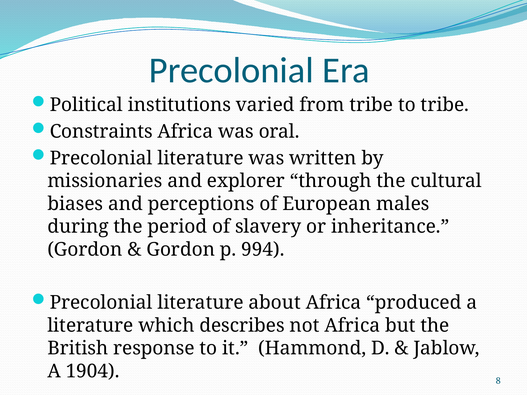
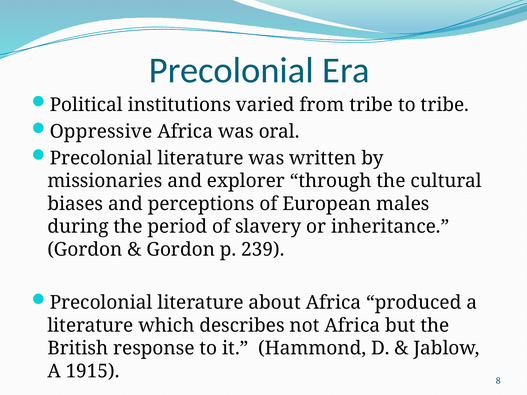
Constraints: Constraints -> Oppressive
994: 994 -> 239
1904: 1904 -> 1915
